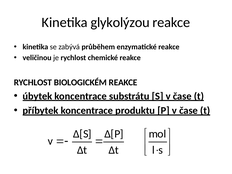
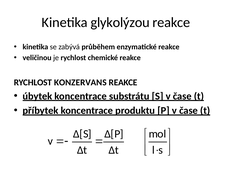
BIOLOGICKÉM: BIOLOGICKÉM -> KONZERVANS
